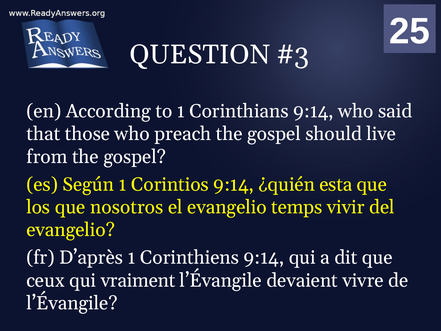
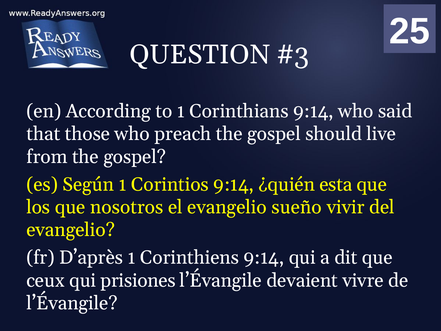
temps: temps -> sueño
vraiment: vraiment -> prisiones
